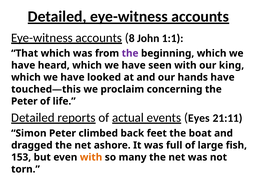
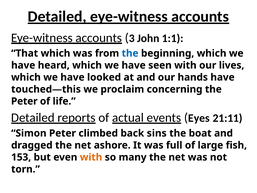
8: 8 -> 3
the at (130, 53) colour: purple -> blue
king: king -> lives
feet: feet -> sins
